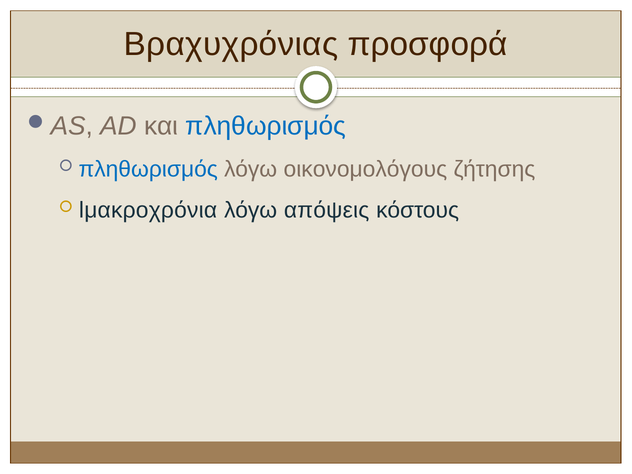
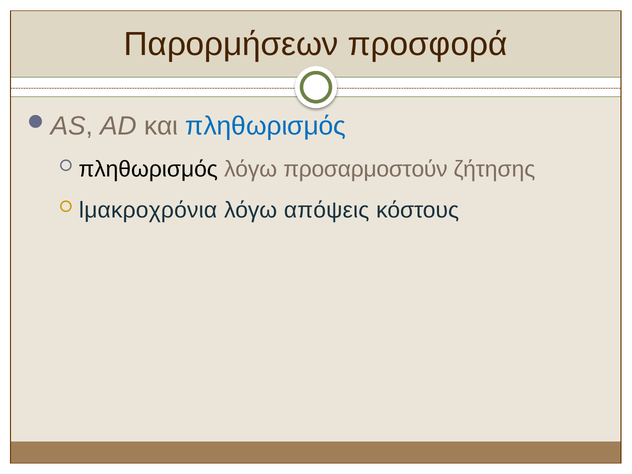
Βραχυχρόνιας: Βραχυχρόνιας -> Παρορμήσεων
πληθωρισμός at (148, 169) colour: blue -> black
οικονομολόγους: οικονομολόγους -> προσαρμοστούν
